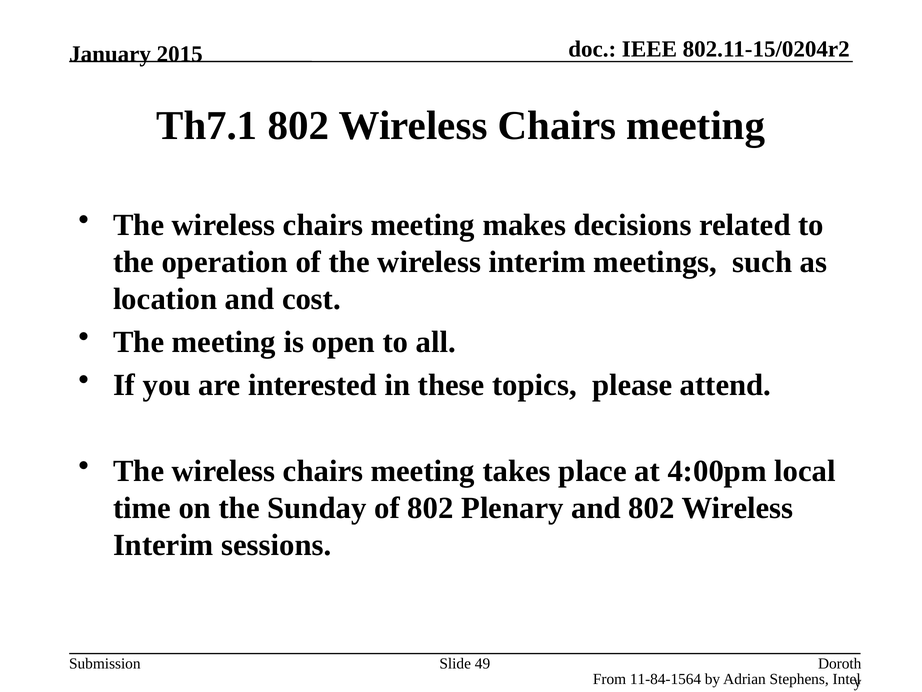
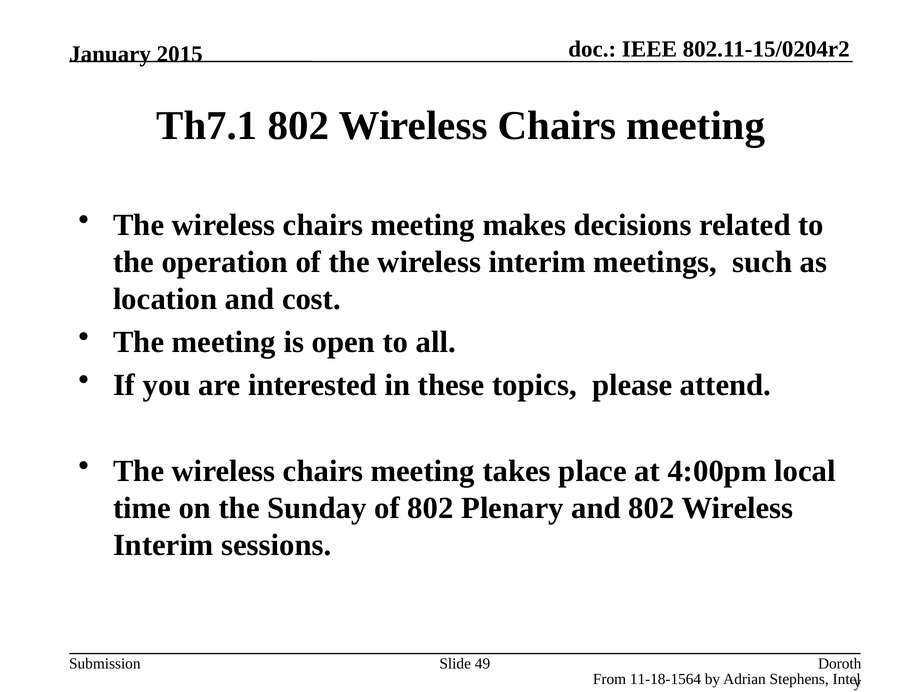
11-84-1564: 11-84-1564 -> 11-18-1564
